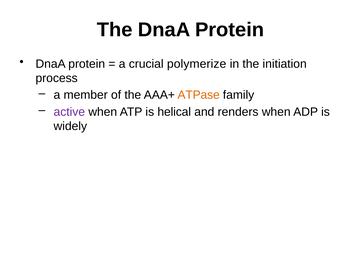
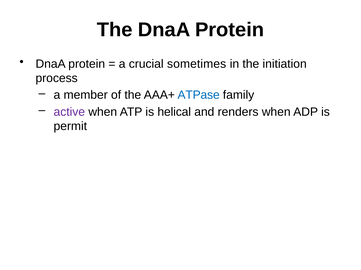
polymerize: polymerize -> sometimes
ATPase colour: orange -> blue
widely: widely -> permit
